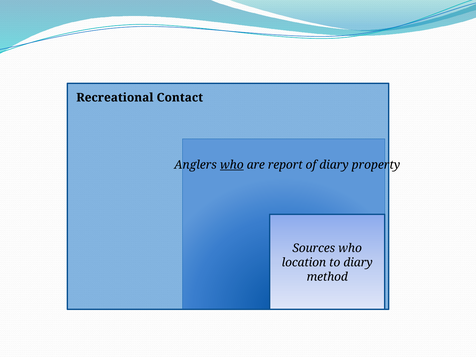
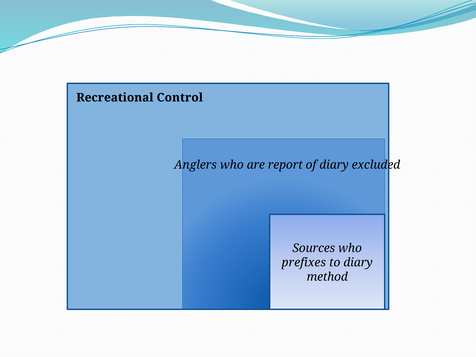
Contact: Contact -> Control
who at (232, 165) underline: present -> none
property: property -> excluded
location: location -> prefixes
